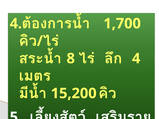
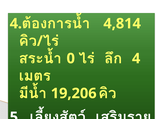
1,700: 1,700 -> 4,814
8: 8 -> 0
15,200: 15,200 -> 19,206
